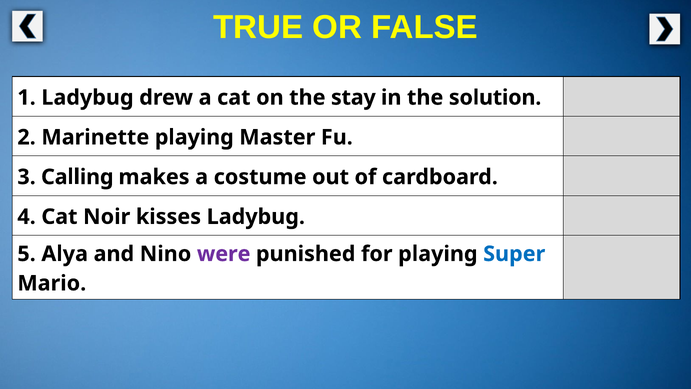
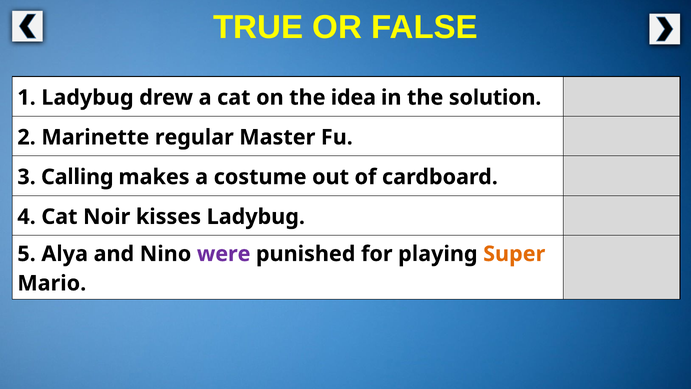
stay: stay -> idea
Marinette playing: playing -> regular
Super colour: blue -> orange
